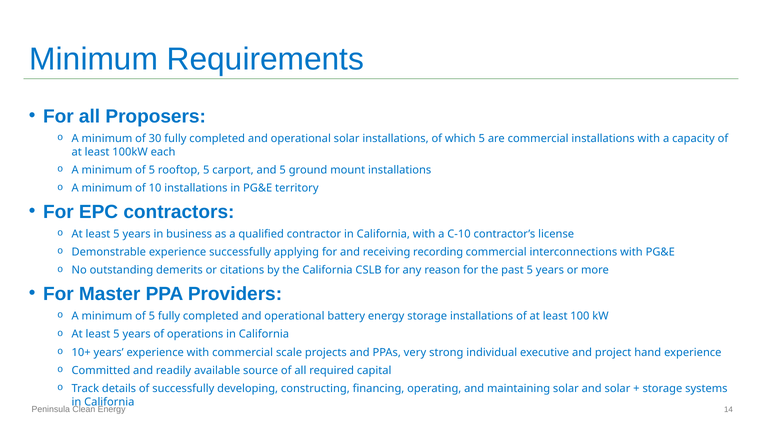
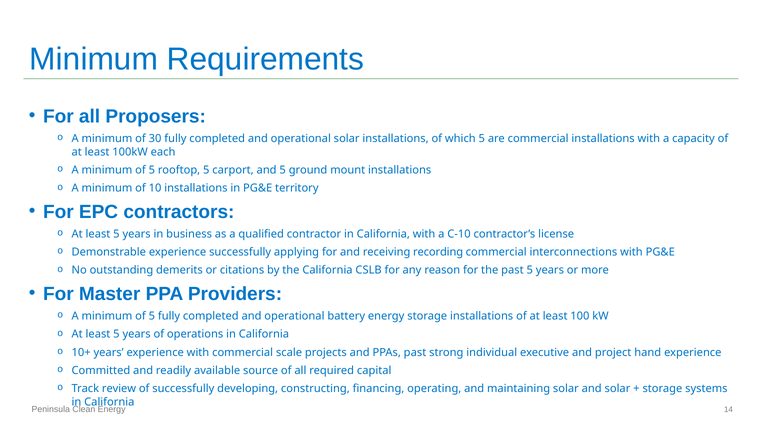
PPAs very: very -> past
details: details -> review
